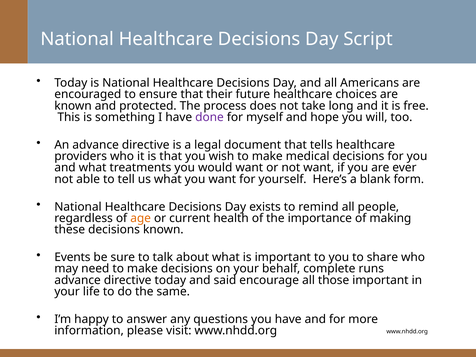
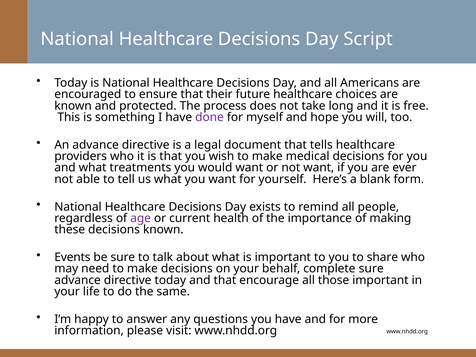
age colour: orange -> purple
complete runs: runs -> sure
and said: said -> that
